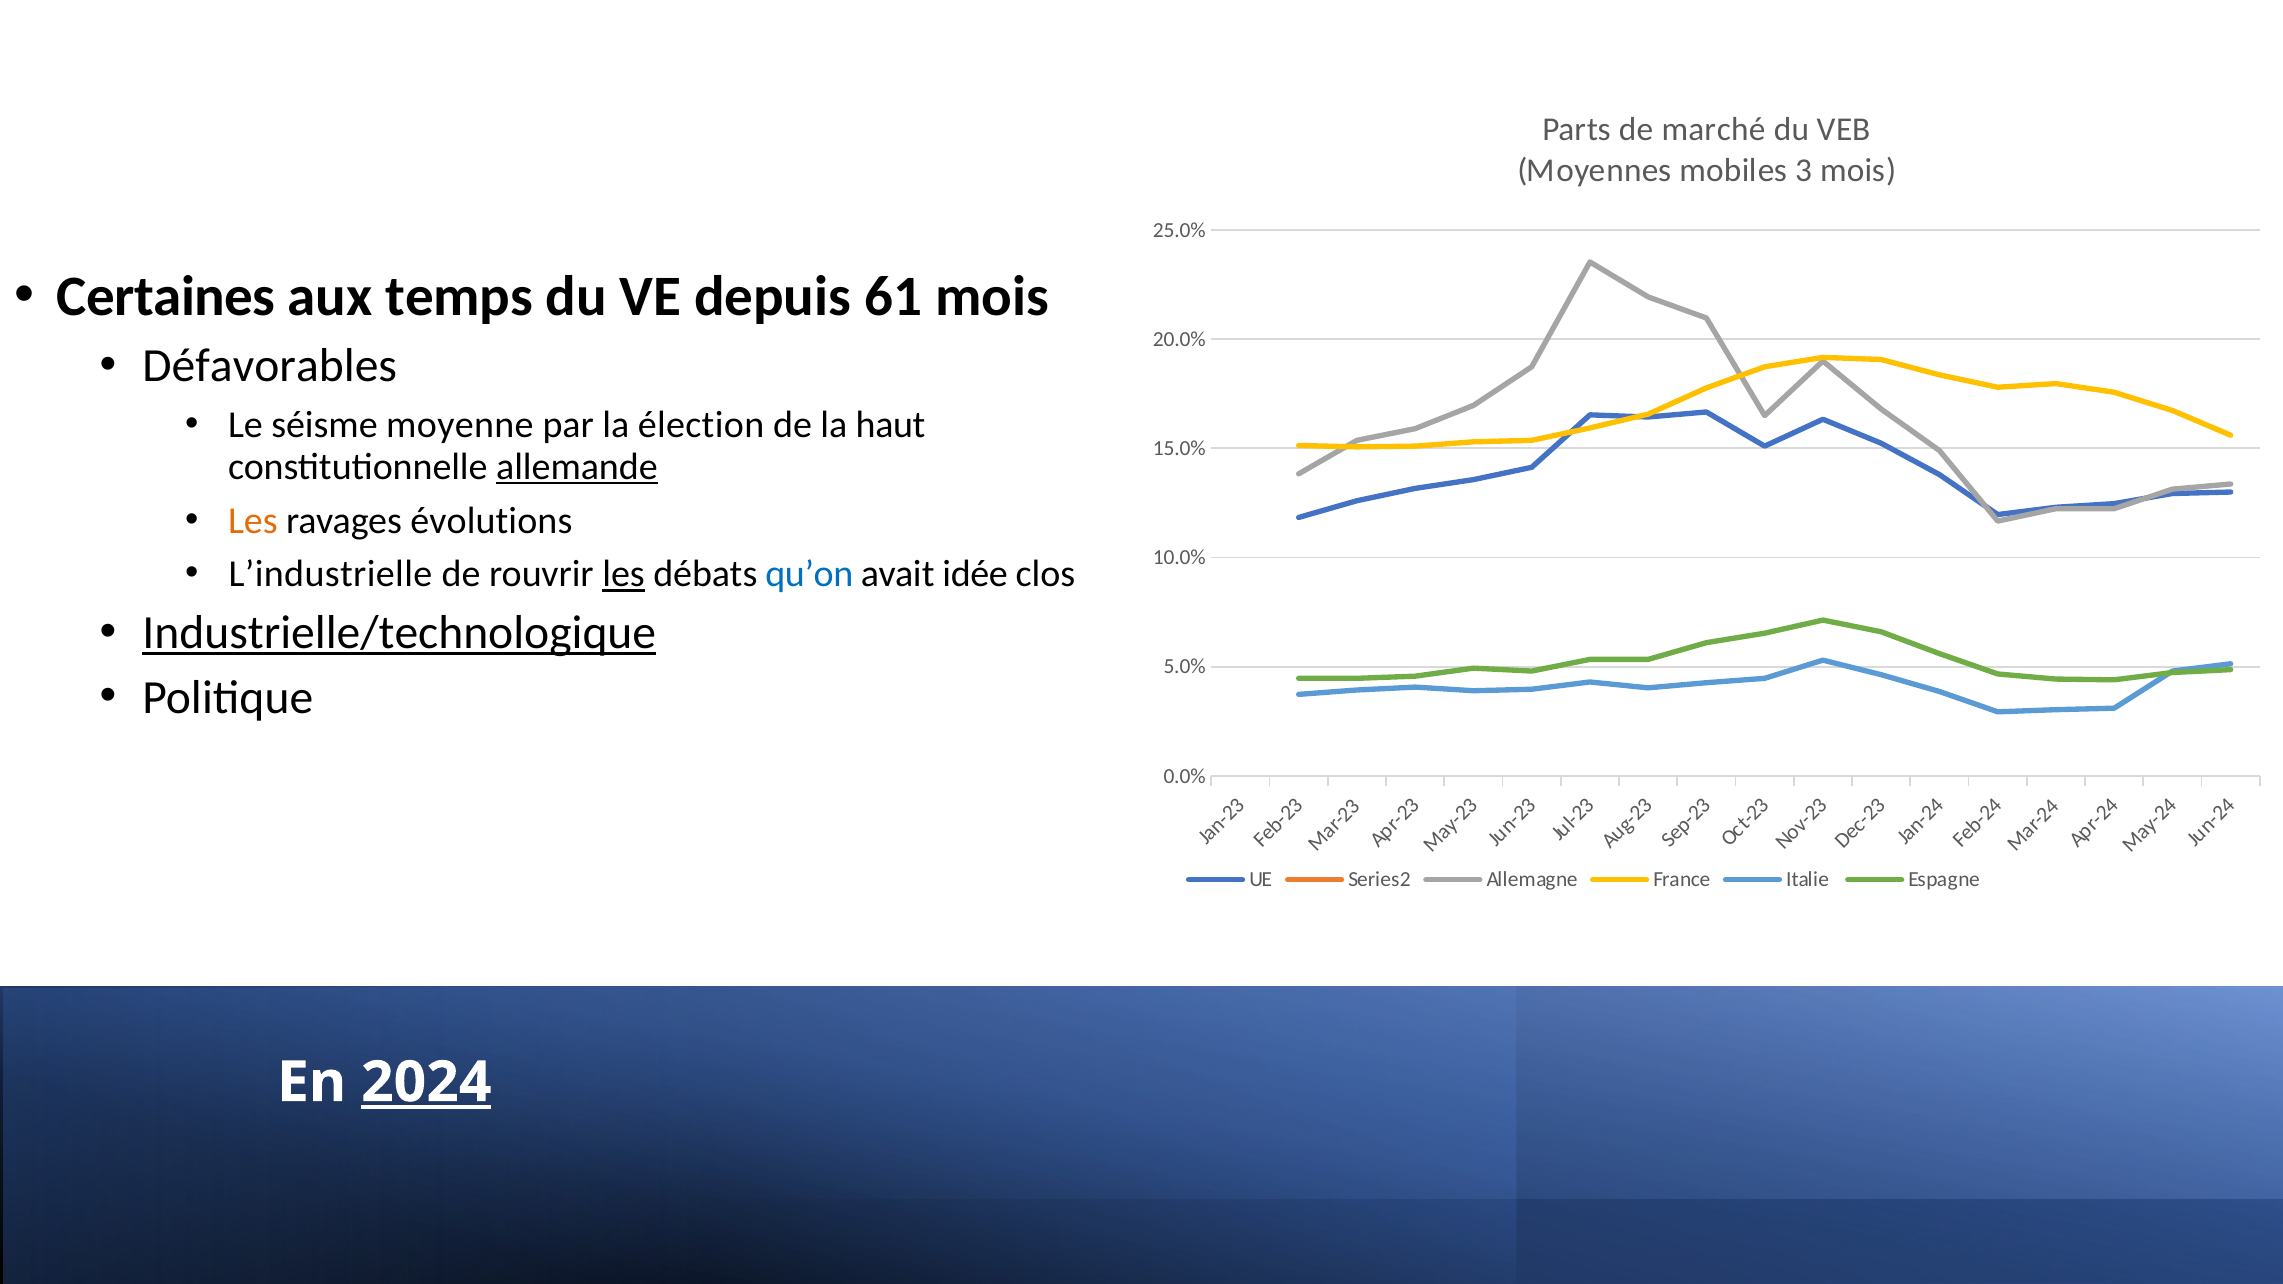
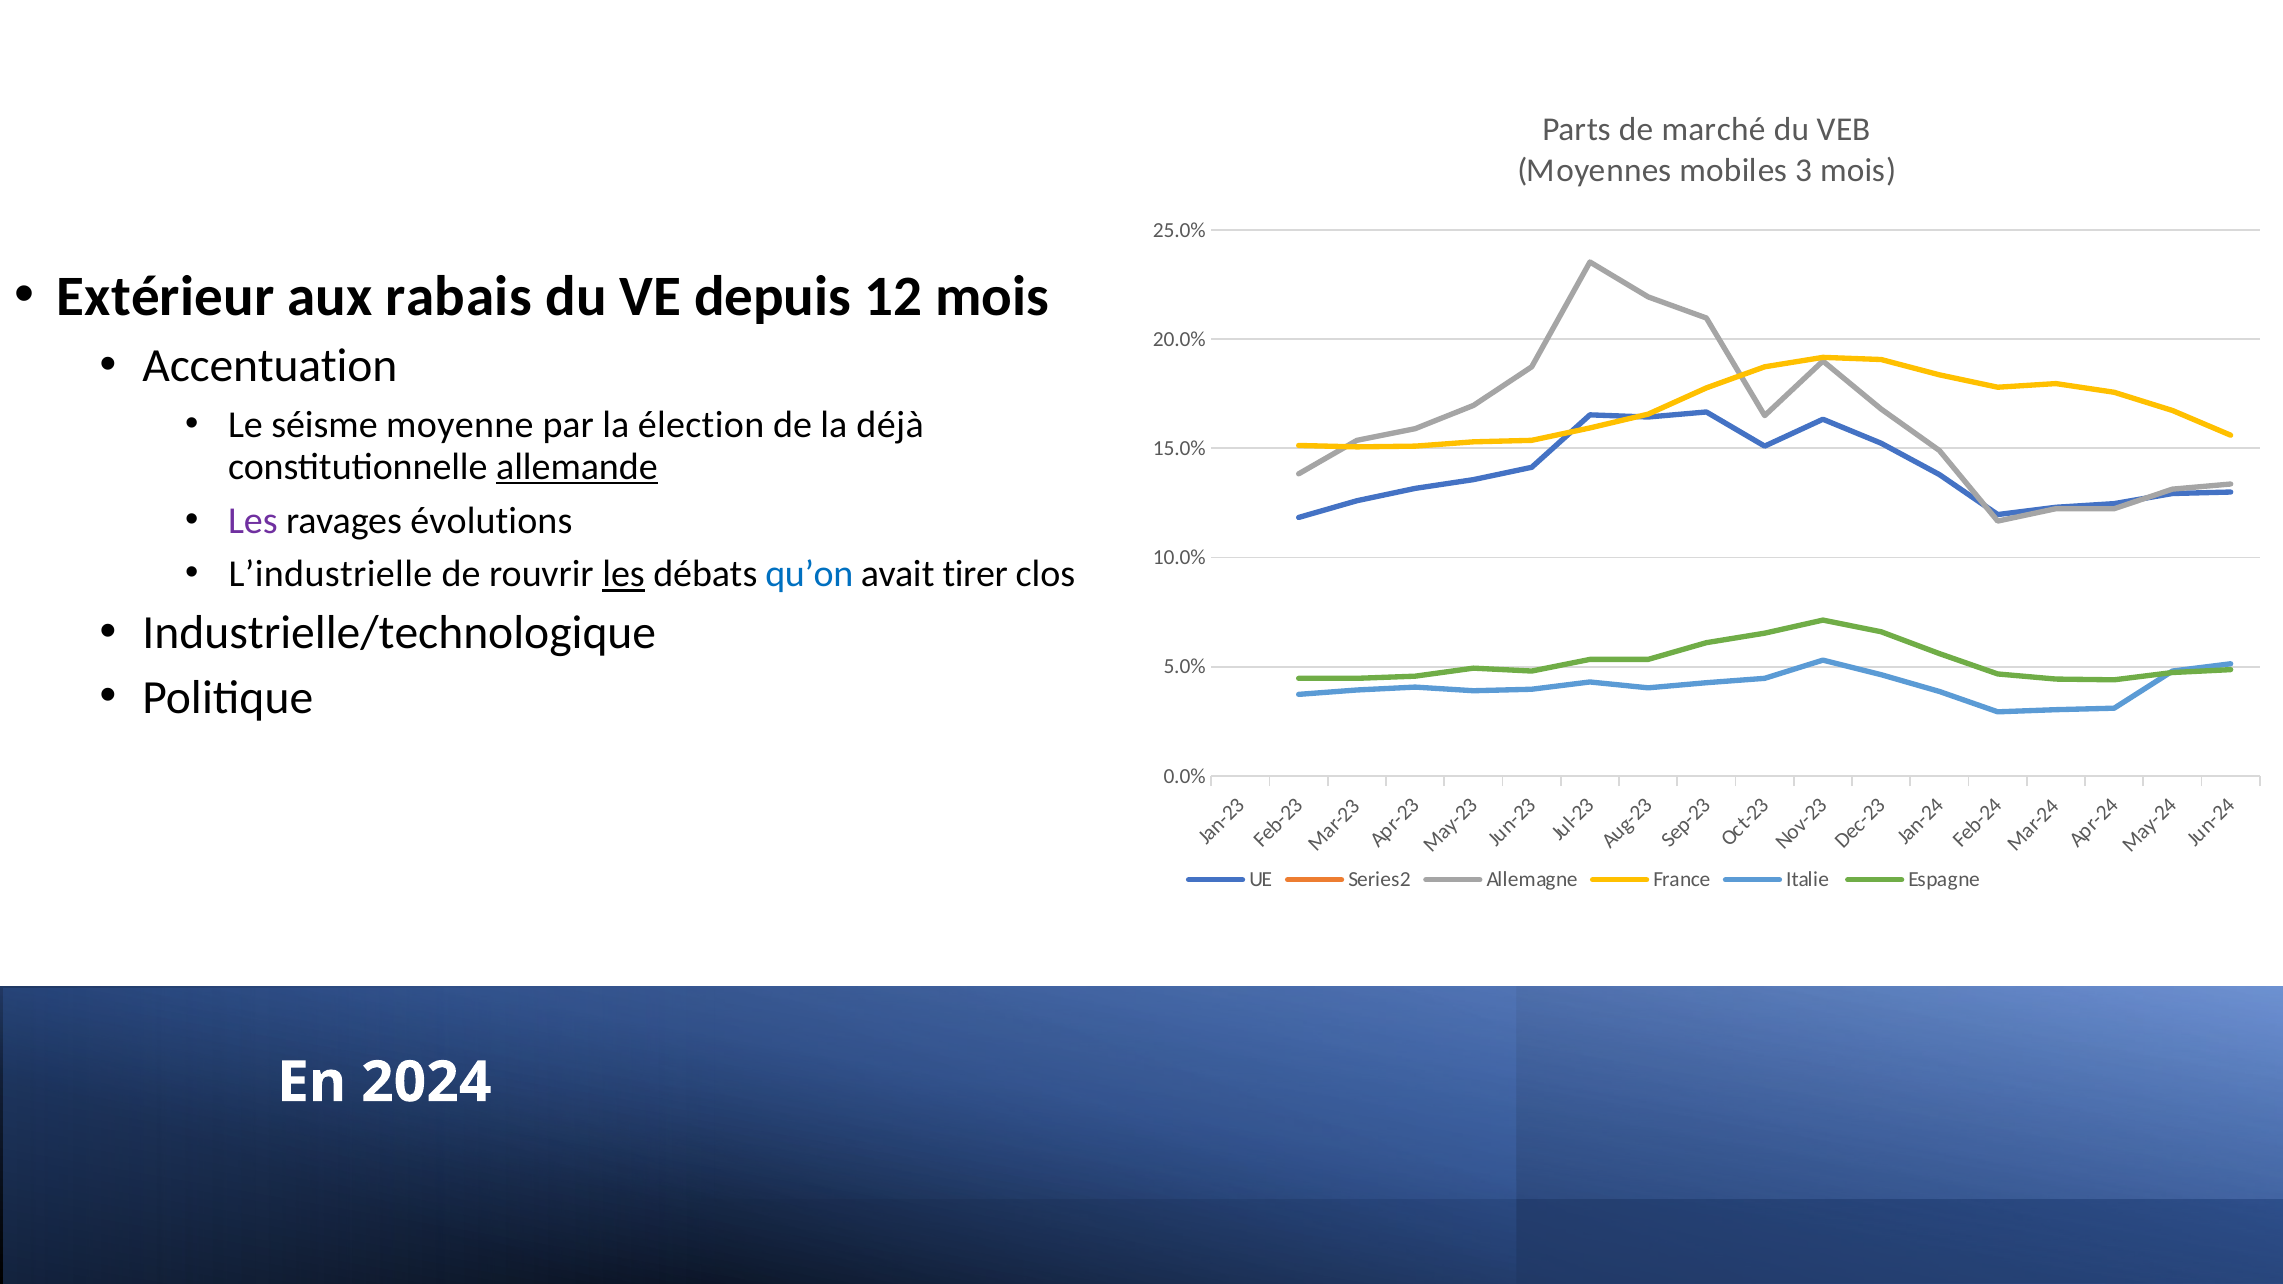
Certaines: Certaines -> Extérieur
temps: temps -> rabais
61: 61 -> 12
Défavorables: Défavorables -> Accentuation
haut: haut -> déjà
Les at (253, 521) colour: orange -> purple
idée: idée -> tirer
Industrielle/technologique underline: present -> none
2024 underline: present -> none
